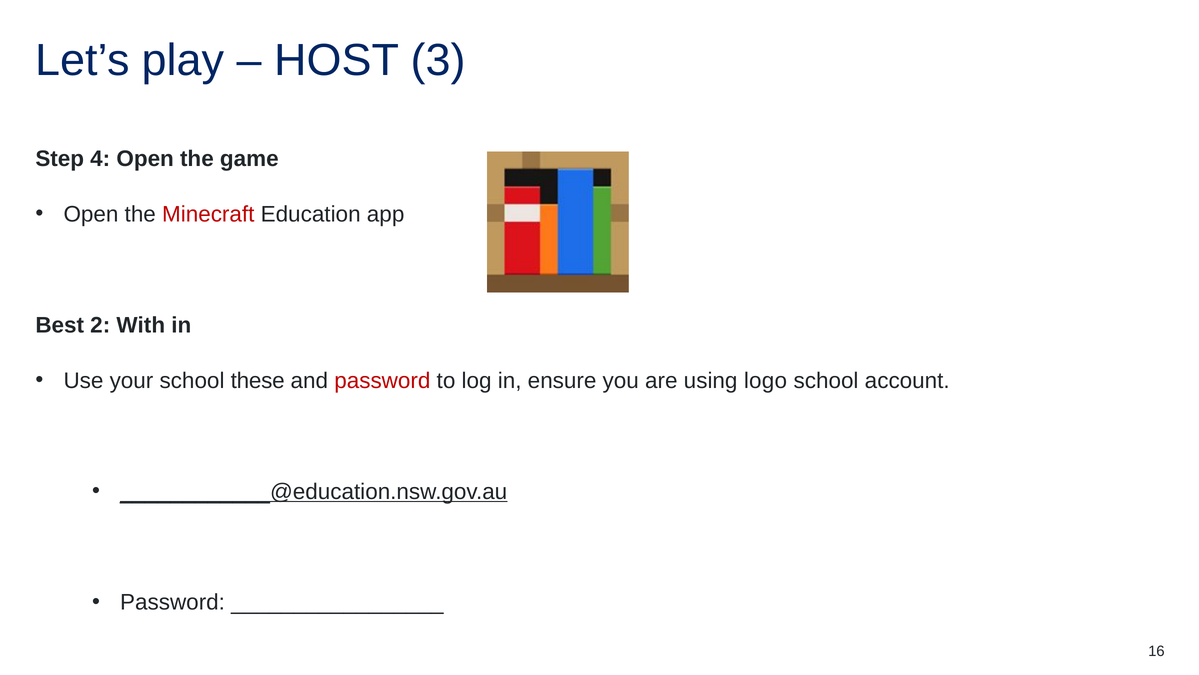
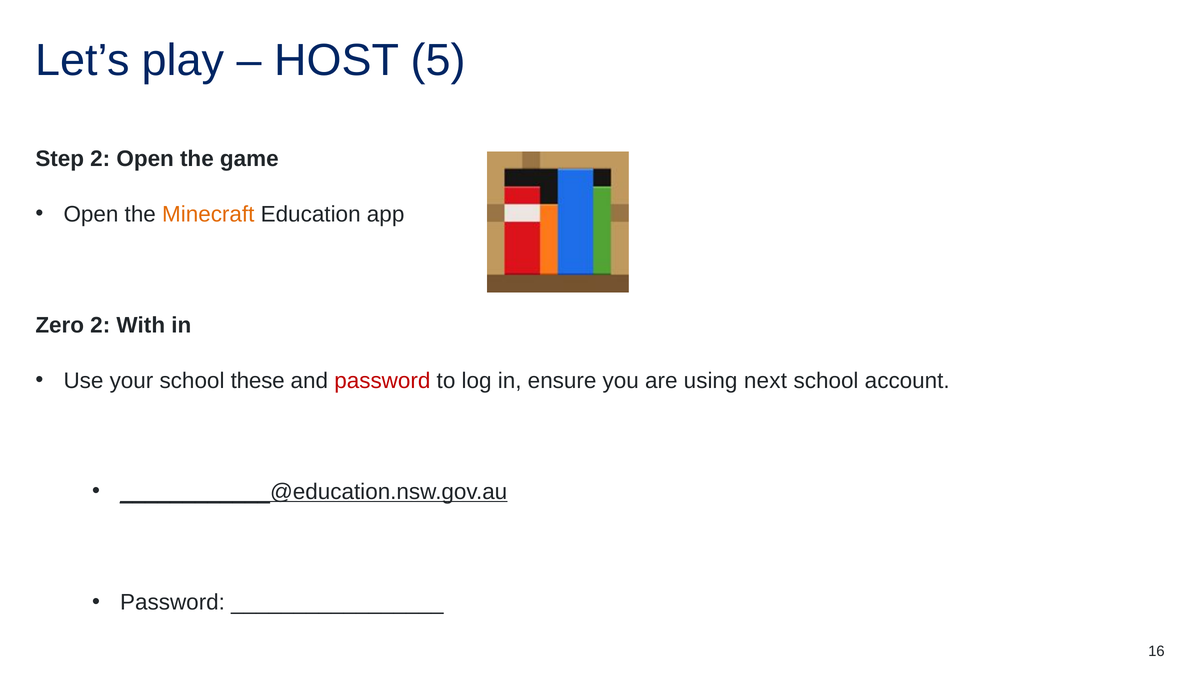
3: 3 -> 5
Step 4: 4 -> 2
Minecraft colour: red -> orange
Best: Best -> Zero
logo: logo -> next
